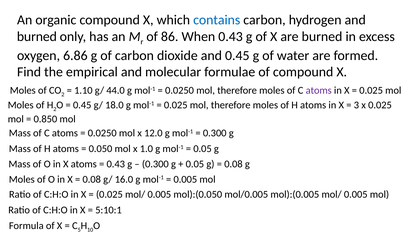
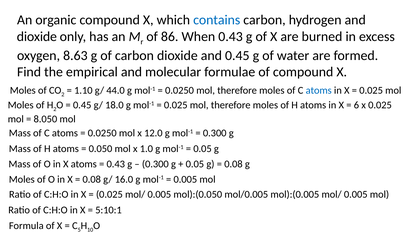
burned at (37, 37): burned -> dioxide
6.86: 6.86 -> 8.63
atoms at (319, 90) colour: purple -> blue
3: 3 -> 6
0.850: 0.850 -> 8.050
